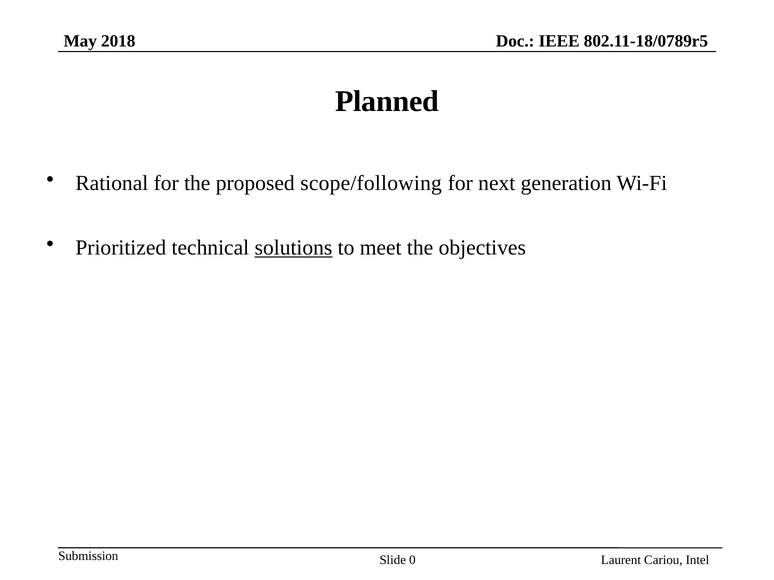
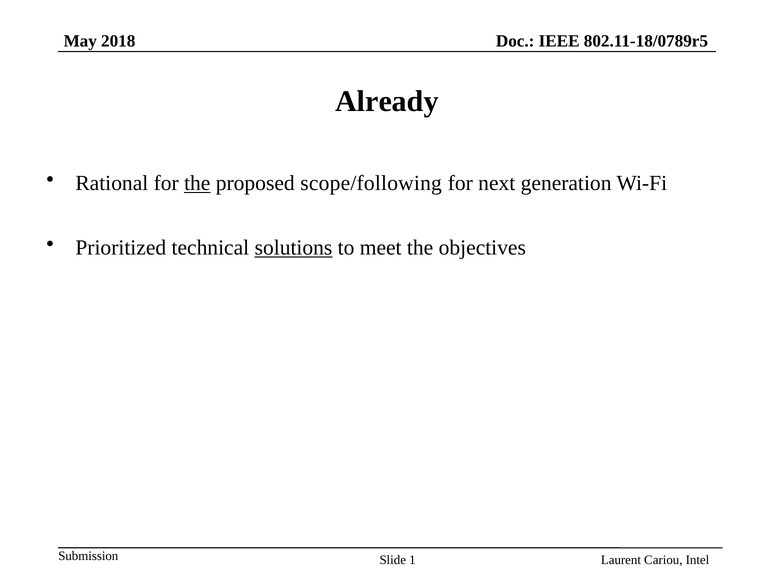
Planned: Planned -> Already
the at (197, 183) underline: none -> present
0: 0 -> 1
